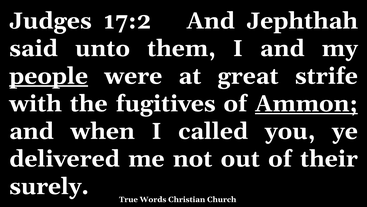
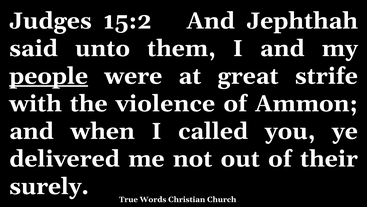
17:2: 17:2 -> 15:2
fugitives: fugitives -> violence
Ammon underline: present -> none
